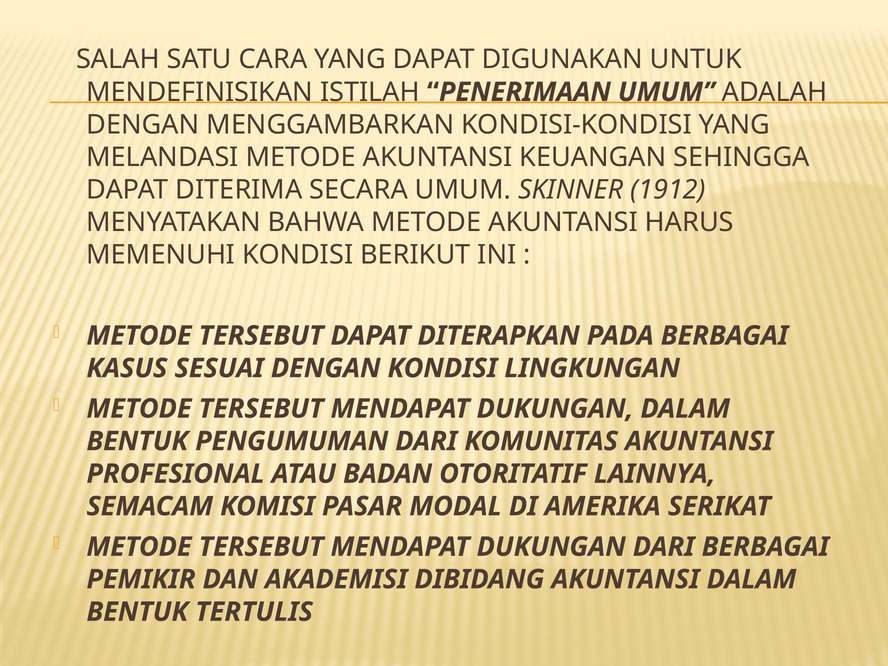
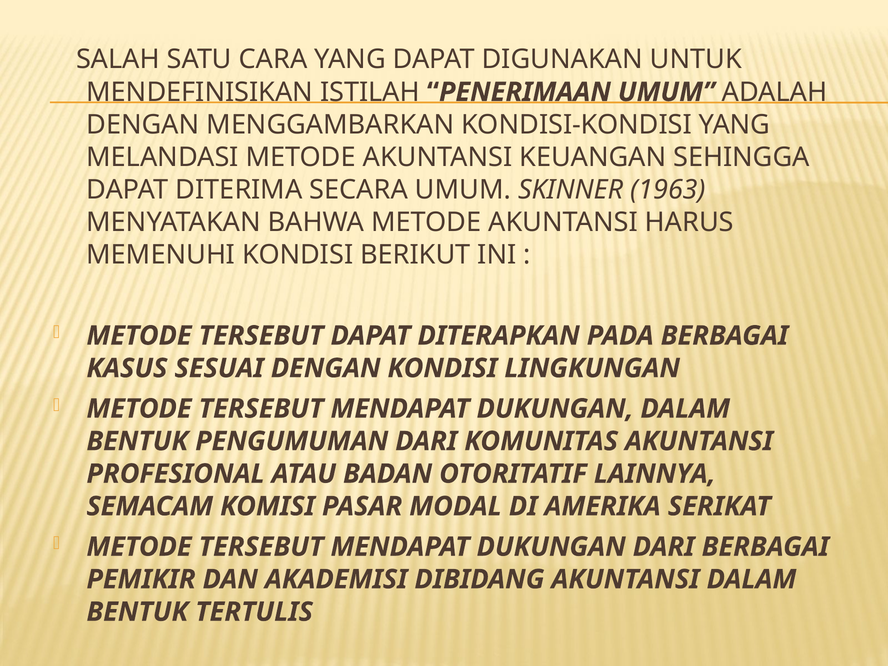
1912: 1912 -> 1963
